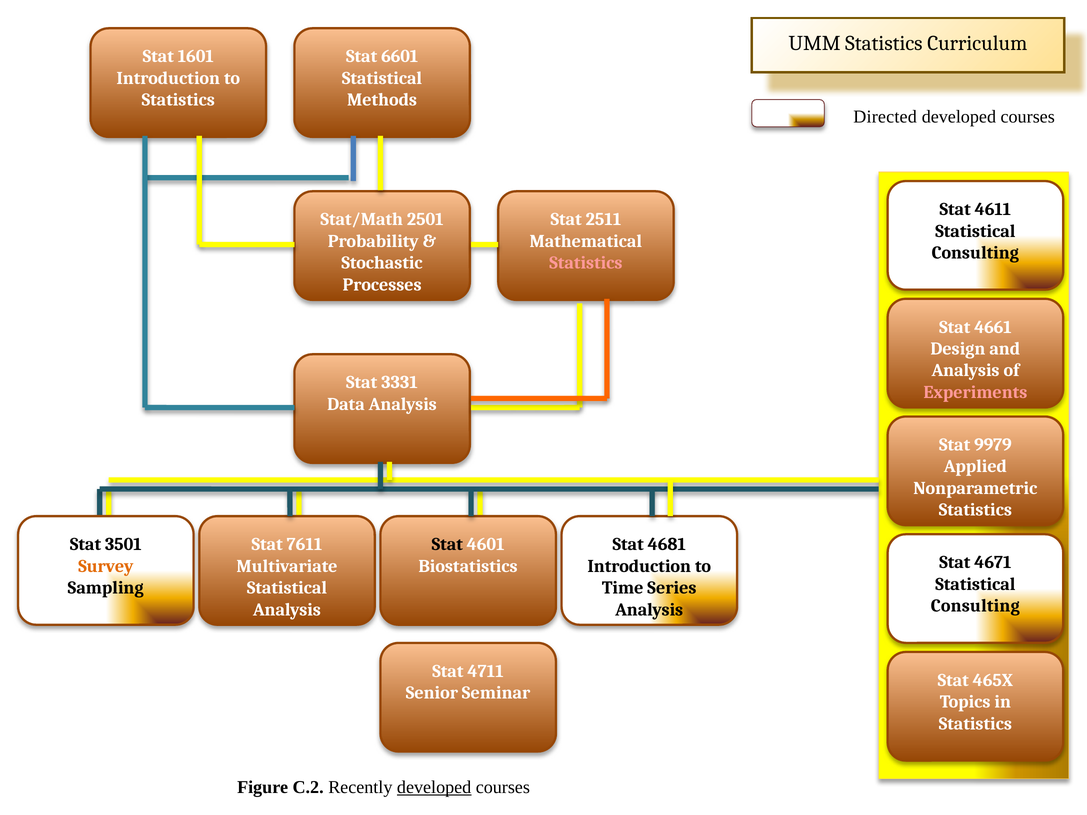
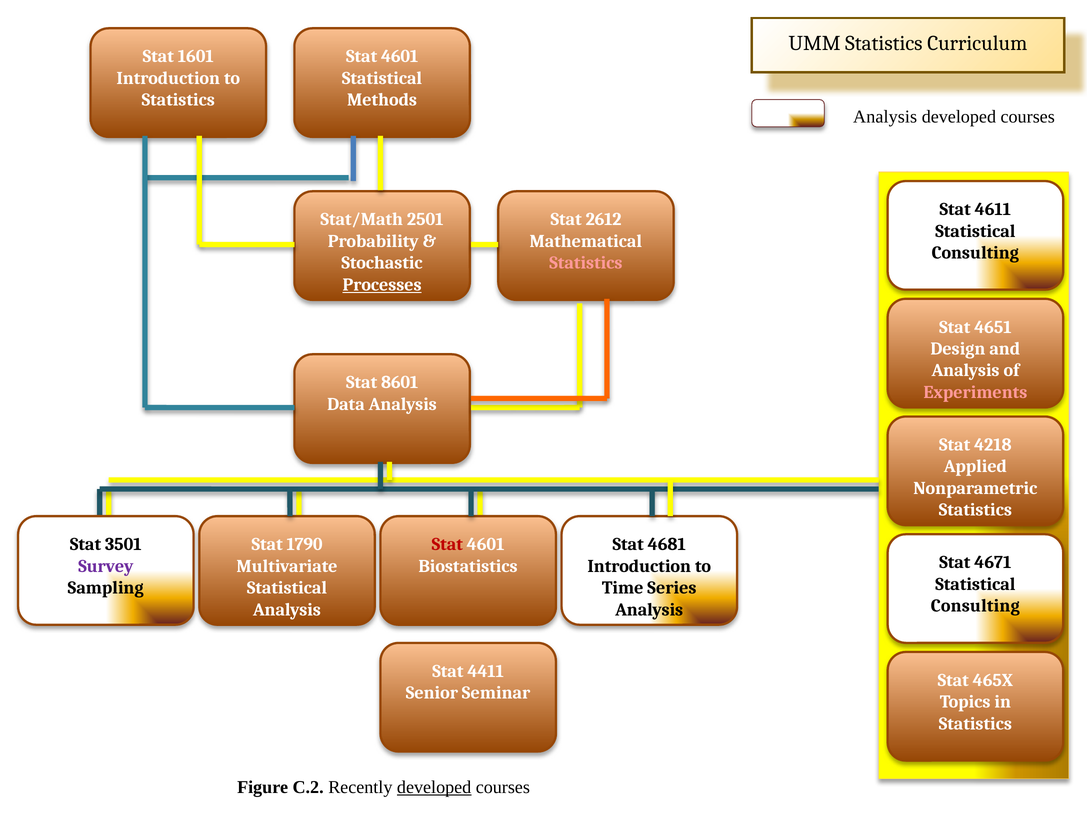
6601 at (400, 57): 6601 -> 4601
Directed at (885, 117): Directed -> Analysis
2511: 2511 -> 2612
Processes underline: none -> present
4661: 4661 -> 4651
3331: 3331 -> 8601
9979: 9979 -> 4218
7611: 7611 -> 1790
Stat at (447, 545) colour: black -> red
Survey colour: orange -> purple
4711: 4711 -> 4411
